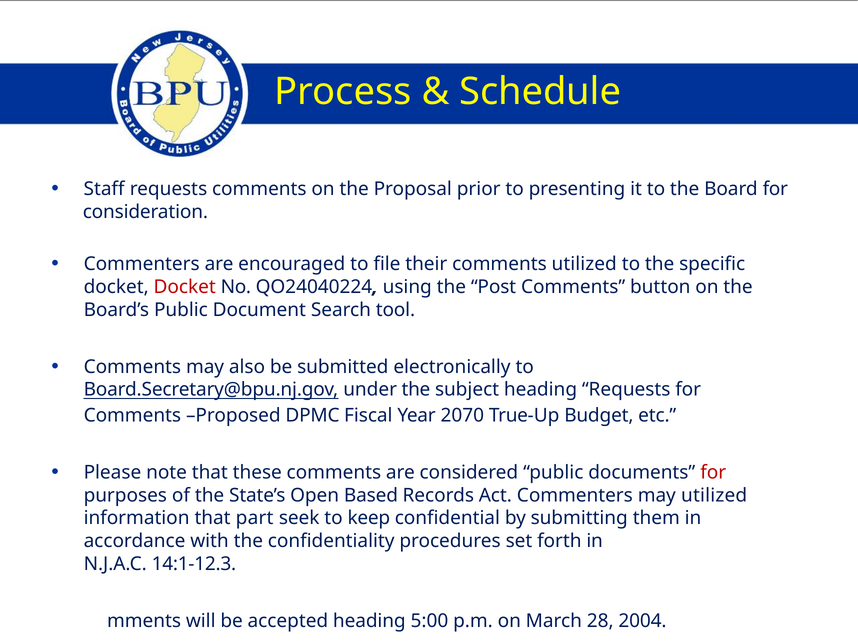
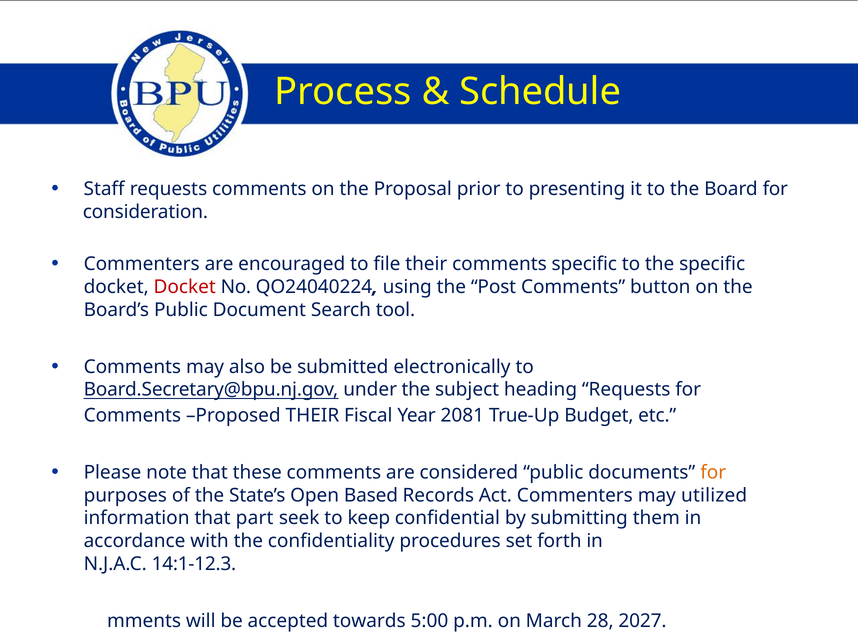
comments utilized: utilized -> specific
Proposed DPMC: DPMC -> THEIR
2070: 2070 -> 2081
for at (713, 473) colour: red -> orange
accepted heading: heading -> towards
2004: 2004 -> 2027
